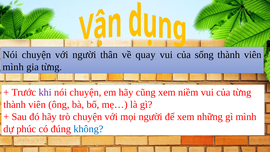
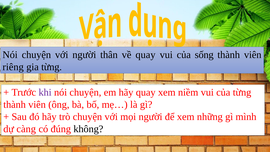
mình at (13, 67): mình -> riêng
hãy cũng: cũng -> quay
phúc: phúc -> càng
không colour: blue -> black
